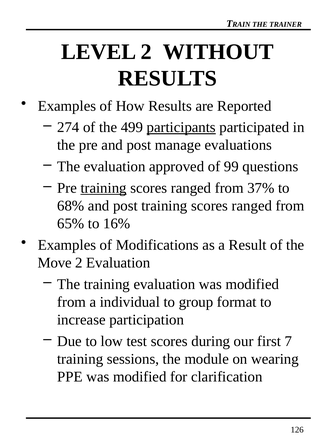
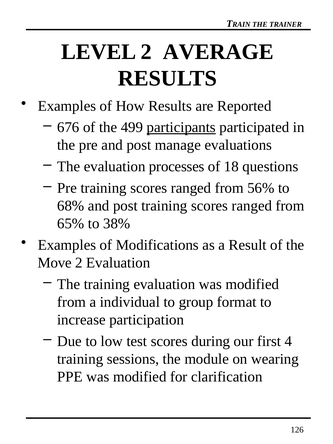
WITHOUT: WITHOUT -> AVERAGE
274: 274 -> 676
approved: approved -> processes
99: 99 -> 18
training at (104, 188) underline: present -> none
37%: 37% -> 56%
16%: 16% -> 38%
7: 7 -> 4
